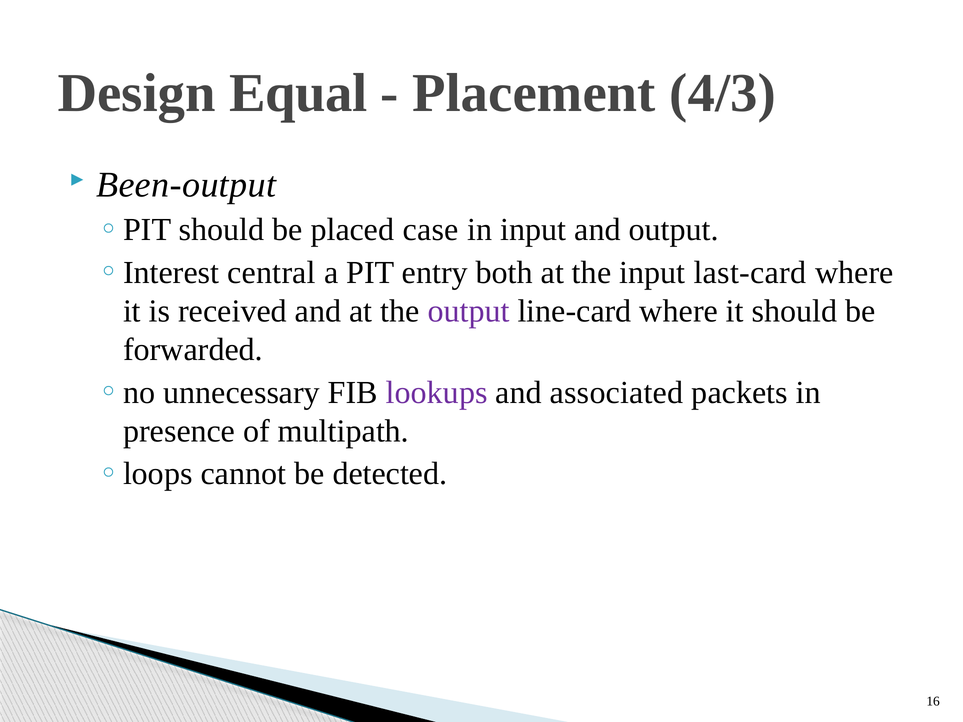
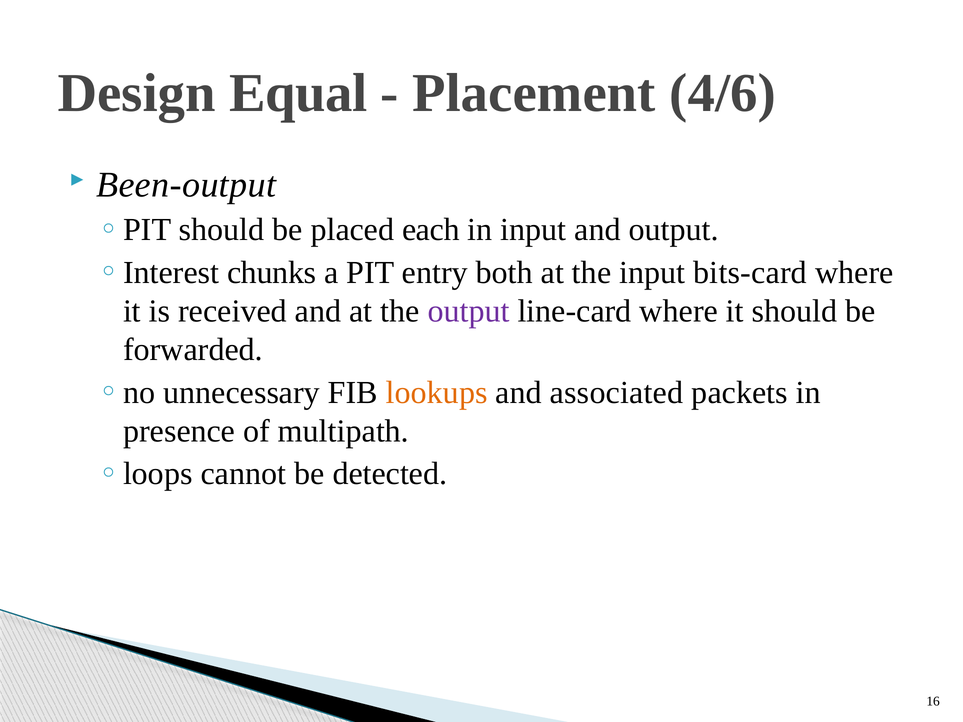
4/3: 4/3 -> 4/6
case: case -> each
central: central -> chunks
last-card: last-card -> bits-card
lookups colour: purple -> orange
